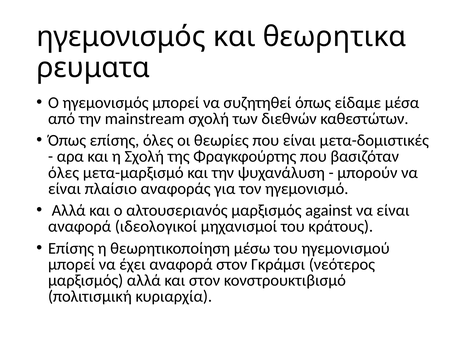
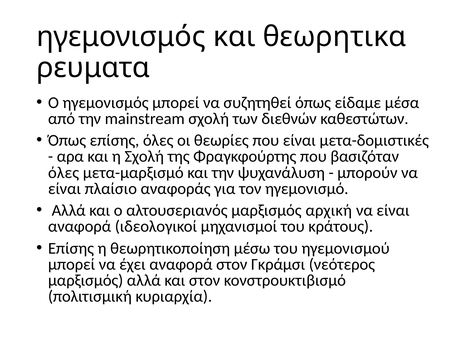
against: against -> αρχική
